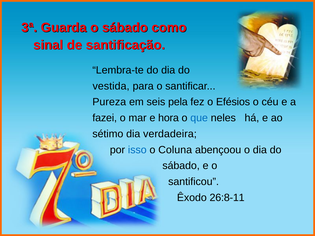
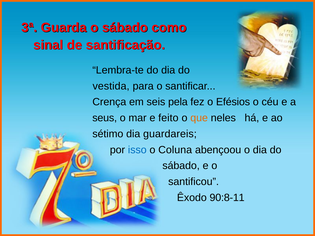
Pureza: Pureza -> Crença
fazei: fazei -> seus
hora: hora -> feito
que colour: blue -> orange
verdadeira: verdadeira -> guardareis
26:8-11: 26:8-11 -> 90:8-11
